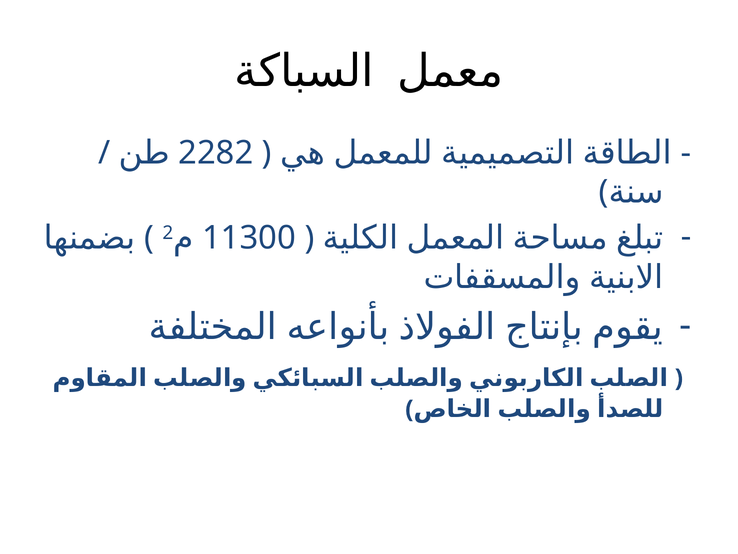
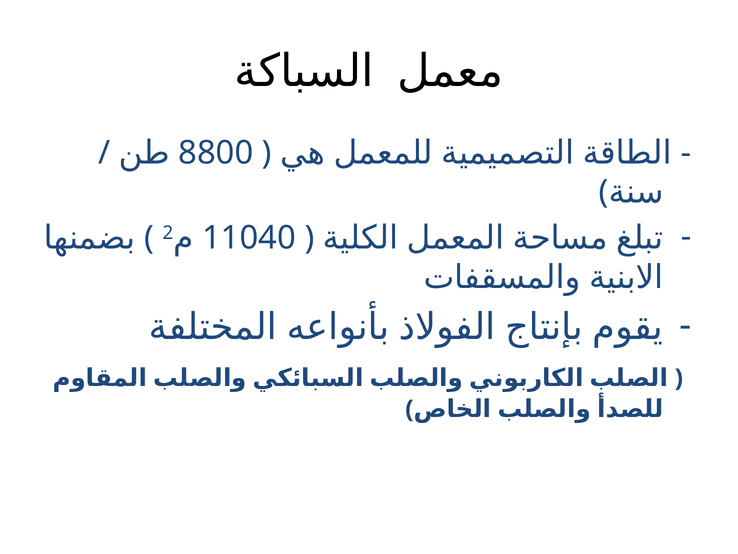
2282: 2282 -> 8800
11300: 11300 -> 11040
